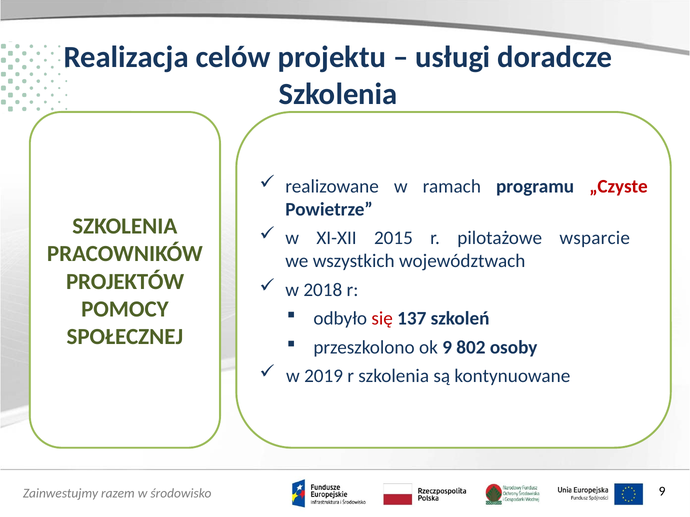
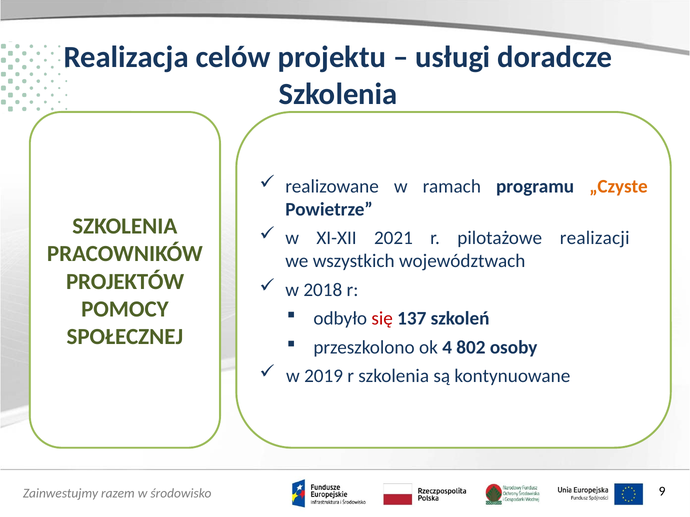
„Czyste colour: red -> orange
2015: 2015 -> 2021
wsparcie: wsparcie -> realizacji
ok 9: 9 -> 4
